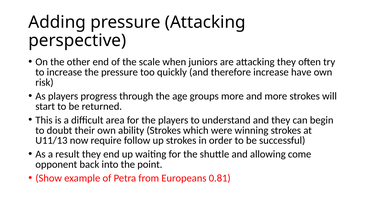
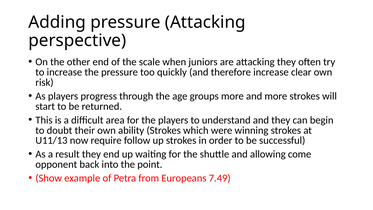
have: have -> clear
0.81: 0.81 -> 7.49
